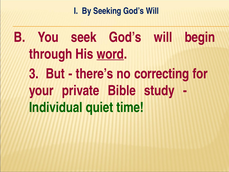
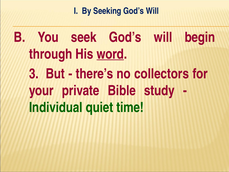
correcting: correcting -> collectors
